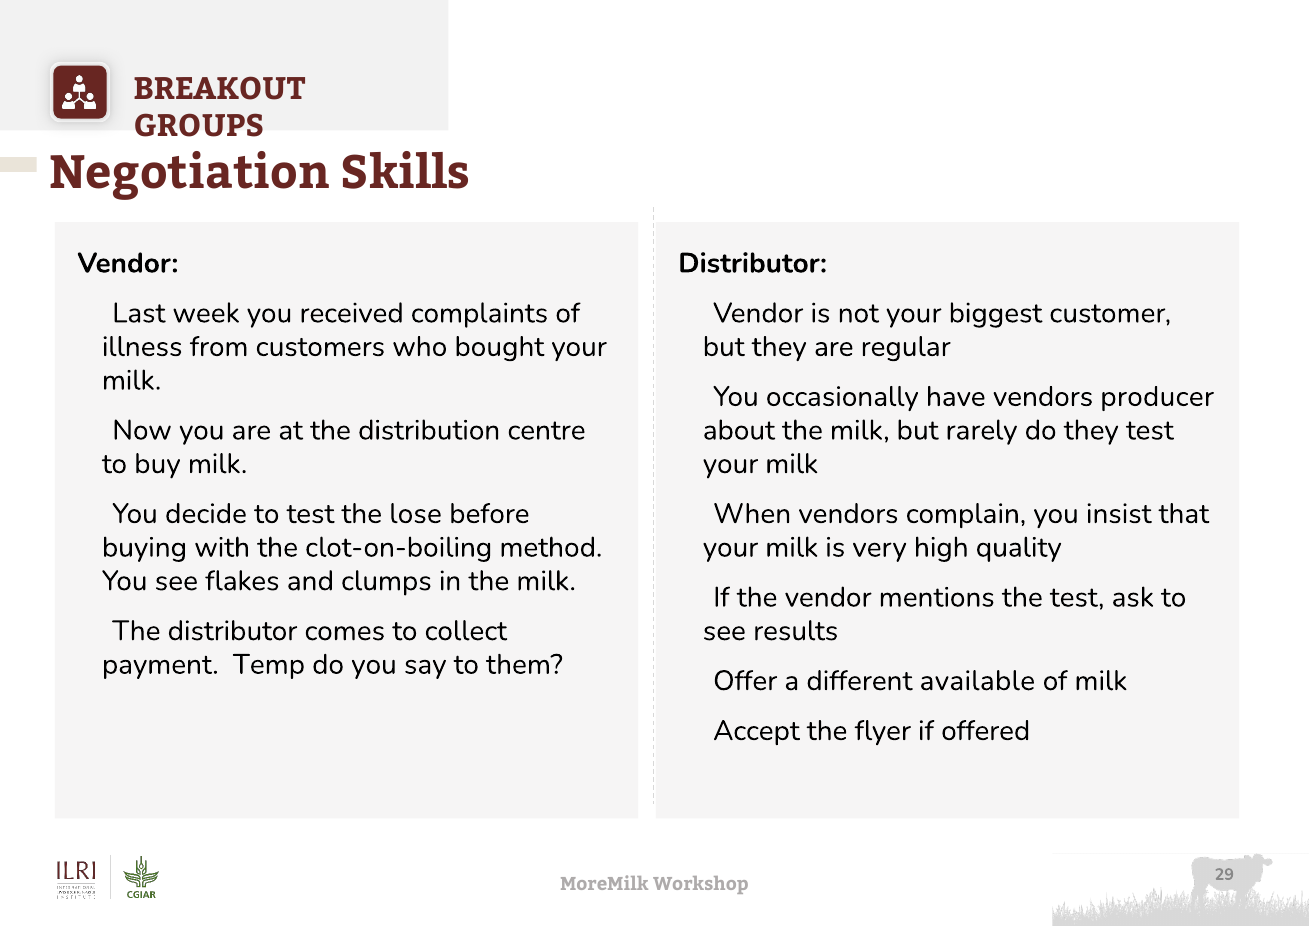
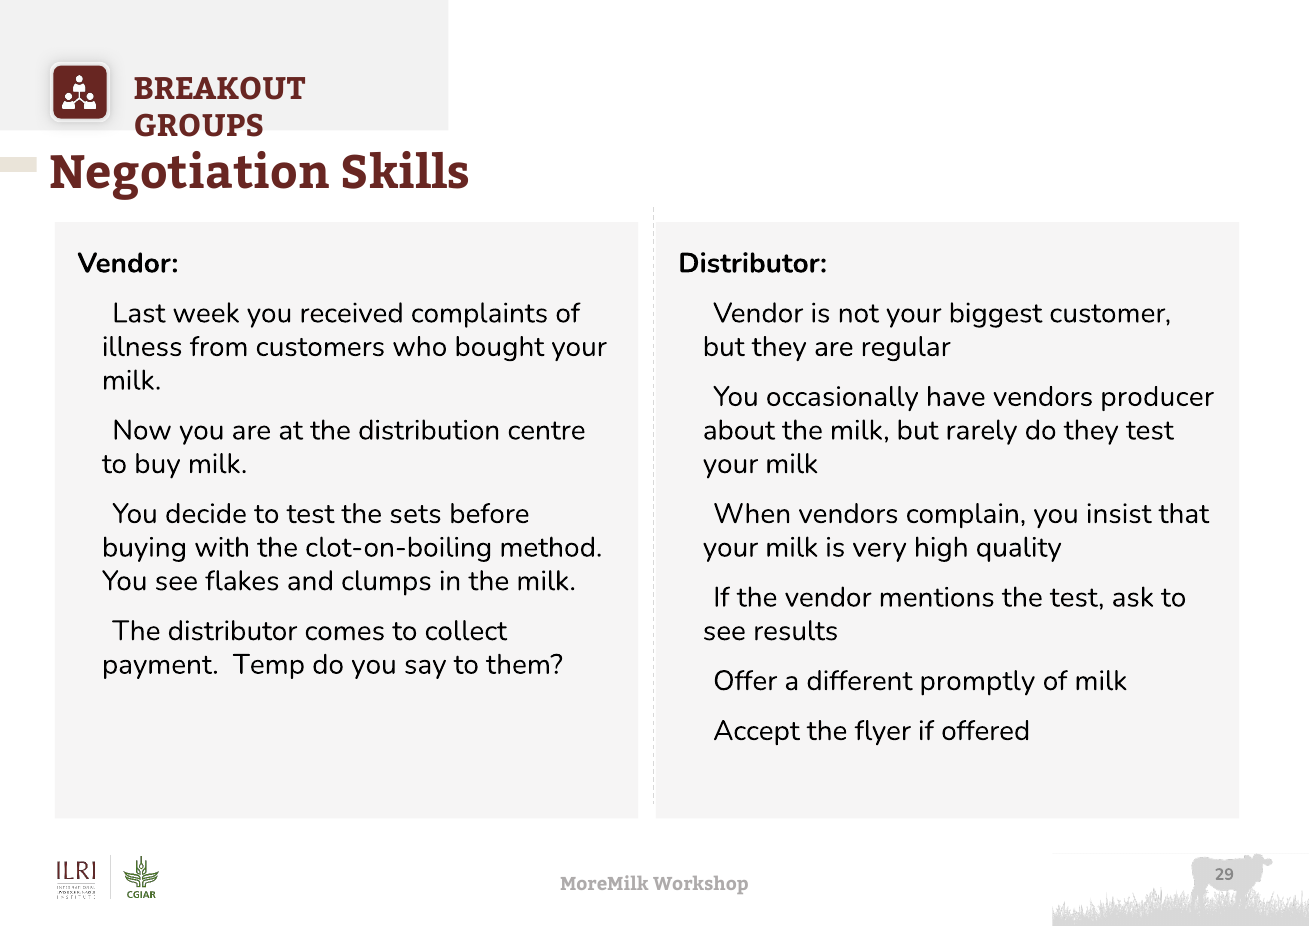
lose: lose -> sets
available: available -> promptly
